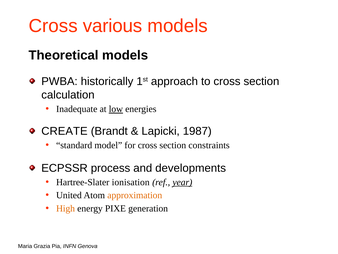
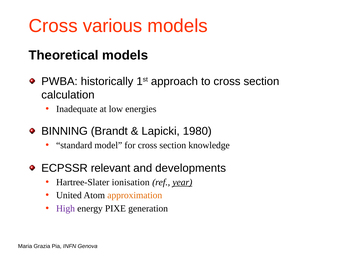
low underline: present -> none
CREATE: CREATE -> BINNING
1987: 1987 -> 1980
constraints: constraints -> knowledge
process: process -> relevant
High colour: orange -> purple
